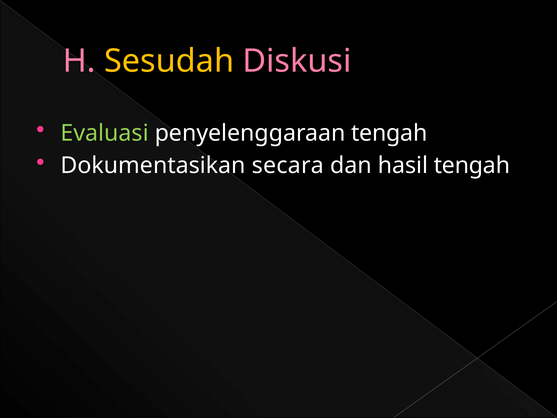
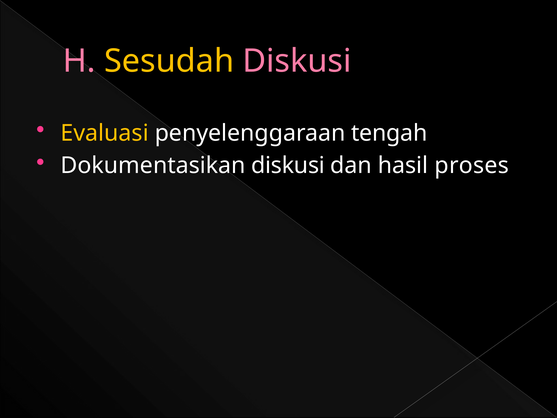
Evaluasi colour: light green -> yellow
Dokumentasikan secara: secara -> diskusi
hasil tengah: tengah -> proses
